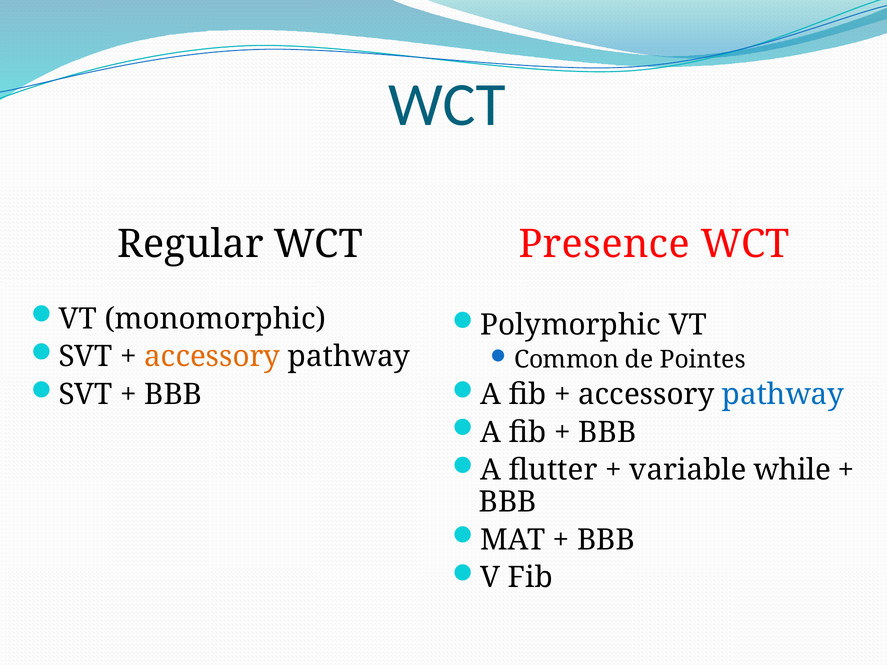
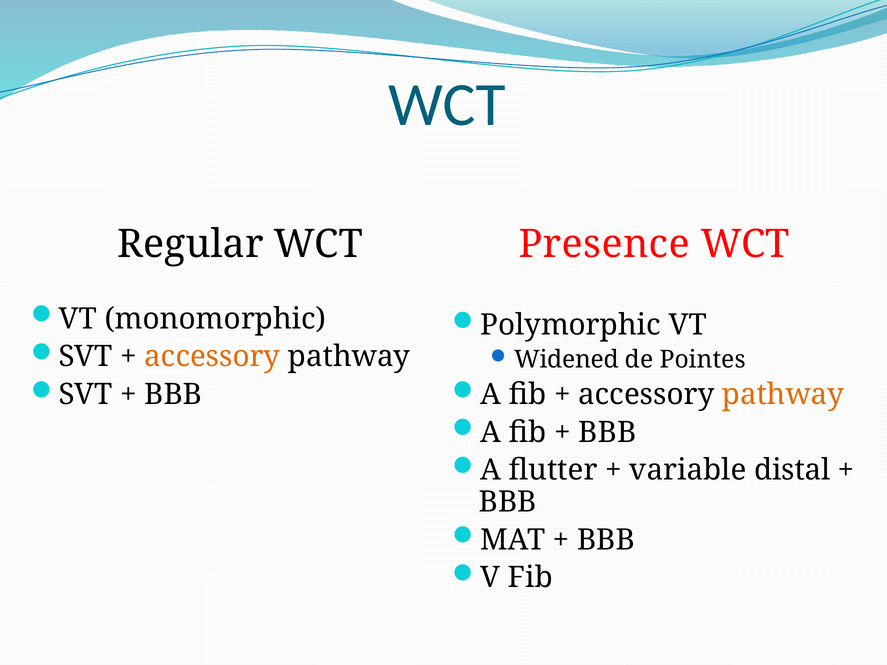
Common: Common -> Widened
pathway at (783, 395) colour: blue -> orange
while: while -> distal
